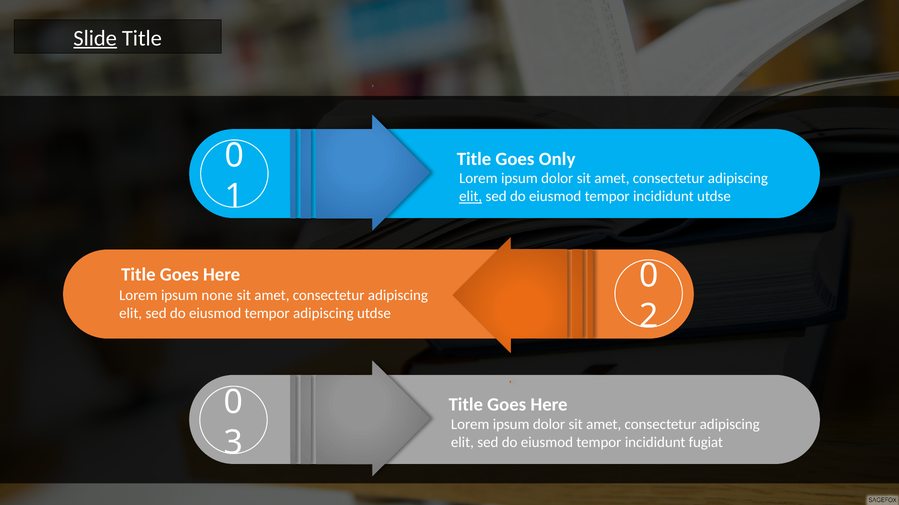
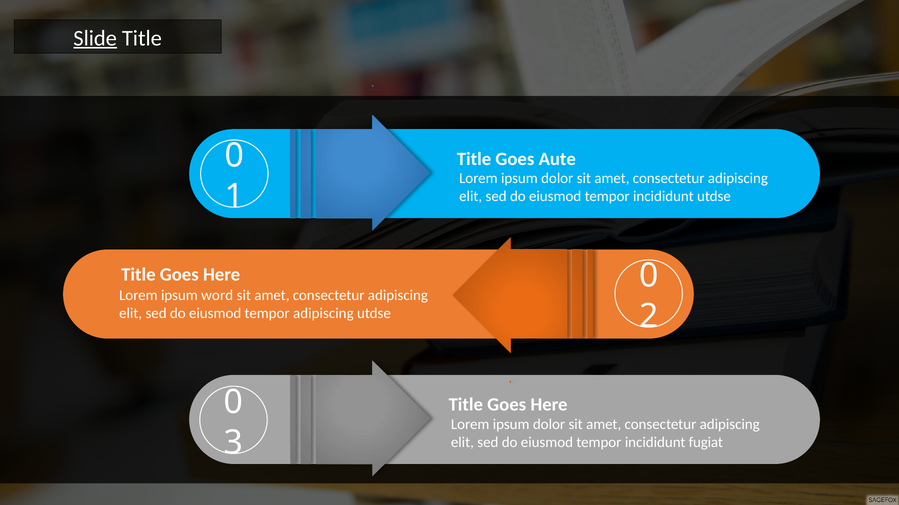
Only: Only -> Aute
elit at (471, 197) underline: present -> none
none: none -> word
